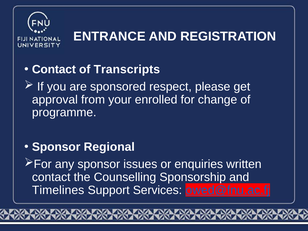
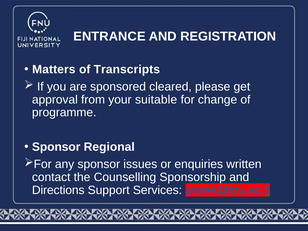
Contact at (54, 69): Contact -> Matters
respect: respect -> cleared
enrolled: enrolled -> suitable
Timelines: Timelines -> Directions
owed@fnu.ac.fj: owed@fnu.ac.fj -> prizes@fnu.ac.fj
